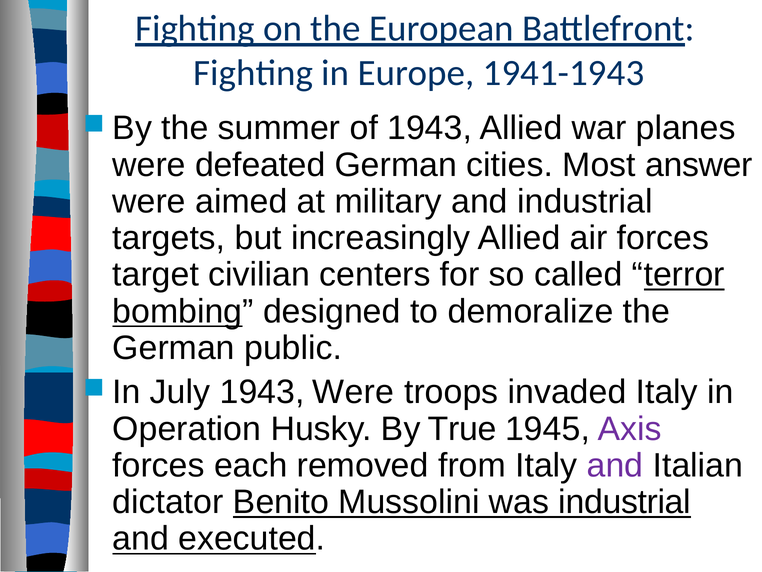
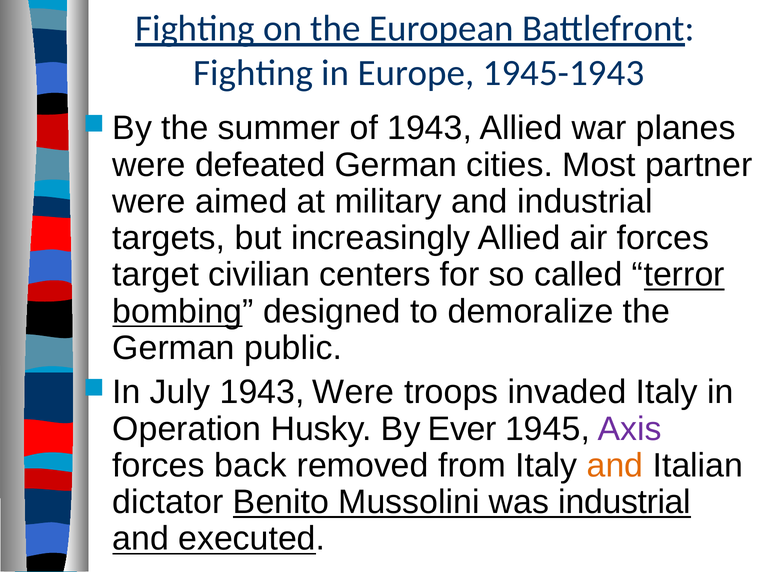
1941-1943: 1941-1943 -> 1945-1943
answer: answer -> partner
True: True -> Ever
each: each -> back
and at (615, 465) colour: purple -> orange
